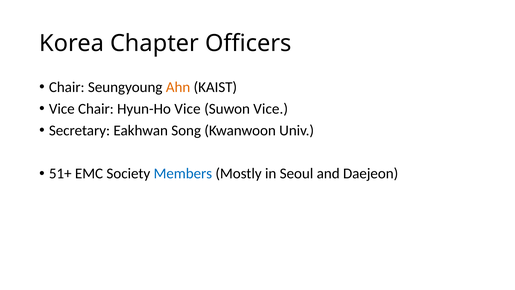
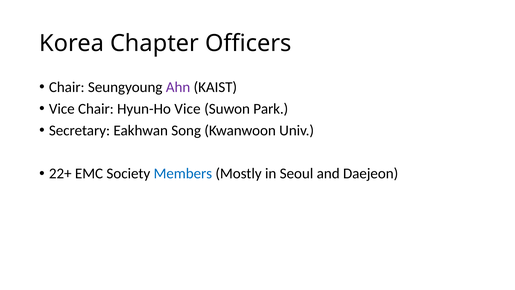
Ahn colour: orange -> purple
Suwon Vice: Vice -> Park
51+: 51+ -> 22+
